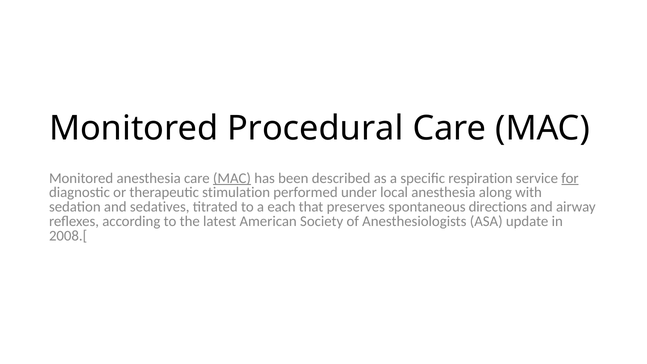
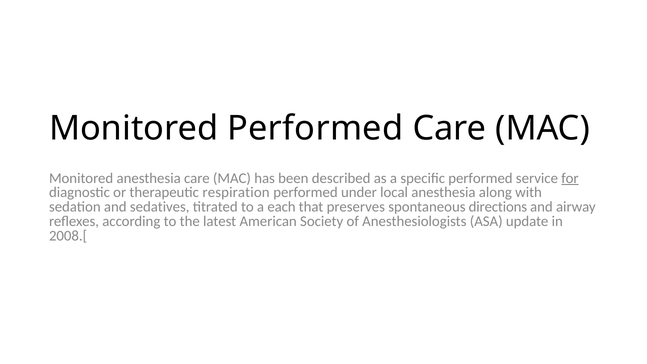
Monitored Procedural: Procedural -> Performed
MAC at (232, 178) underline: present -> none
specific respiration: respiration -> performed
stimulation: stimulation -> respiration
